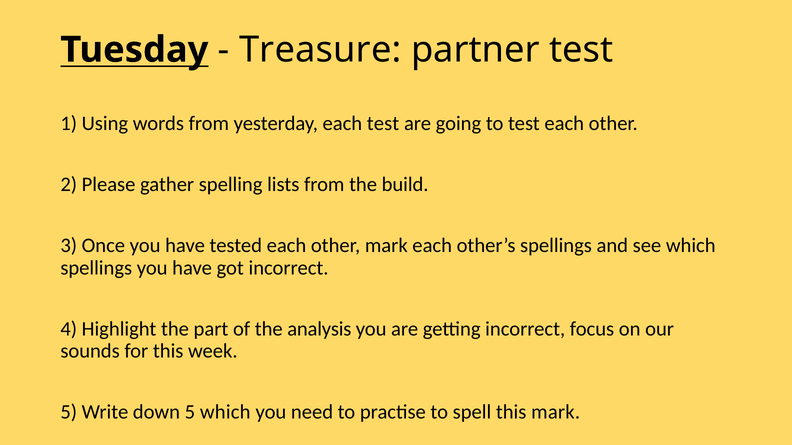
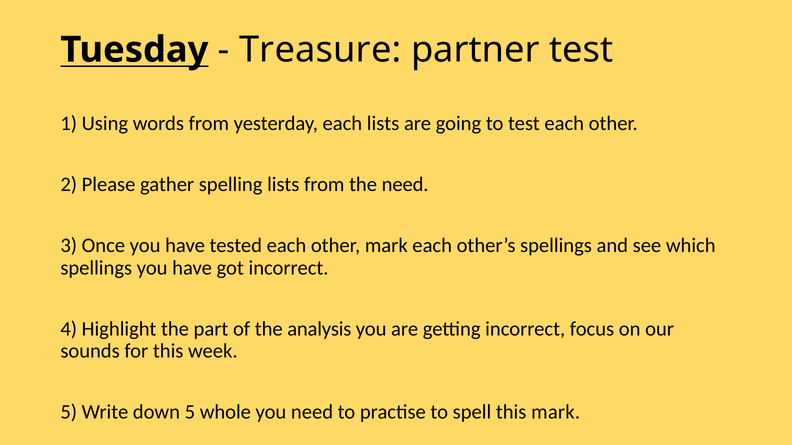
each test: test -> lists
the build: build -> need
5 which: which -> whole
